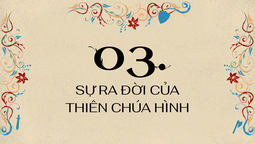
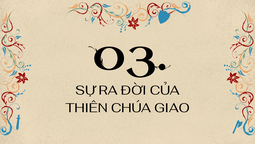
HÌNH: HÌNH -> GIAO
